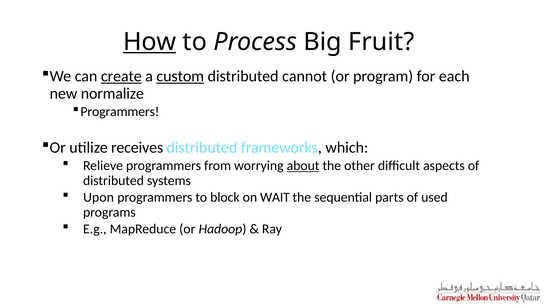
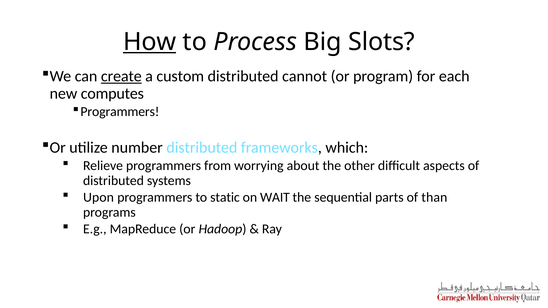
Fruit: Fruit -> Slots
custom underline: present -> none
normalize: normalize -> computes
receives: receives -> number
about underline: present -> none
block: block -> static
used: used -> than
